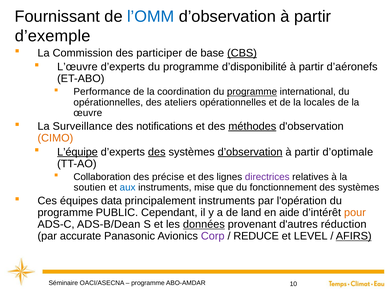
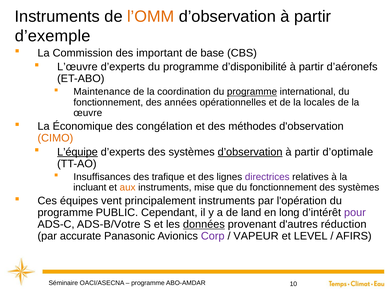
Fournissant at (57, 16): Fournissant -> Instruments
l’OMM colour: blue -> orange
participer: participer -> important
CBS underline: present -> none
Performance: Performance -> Maintenance
opérationnelles at (108, 102): opérationnelles -> fonctionnement
ateliers: ateliers -> années
Surveillance: Surveillance -> Économique
notifications: notifications -> congélation
méthodes underline: present -> none
des at (157, 152) underline: present -> none
Collaboration: Collaboration -> Insuffisances
précise: précise -> trafique
soutien: soutien -> incluant
aux colour: blue -> orange
data: data -> vent
aide: aide -> long
pour colour: orange -> purple
ADS-B/Dean: ADS-B/Dean -> ADS-B/Votre
REDUCE: REDUCE -> VAPEUR
AFIRS underline: present -> none
